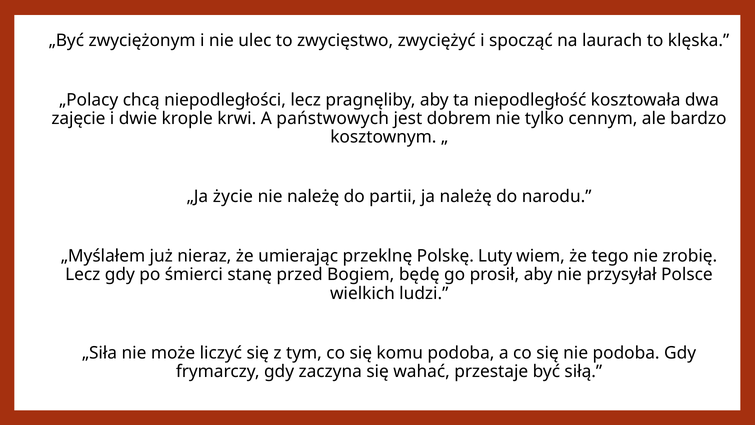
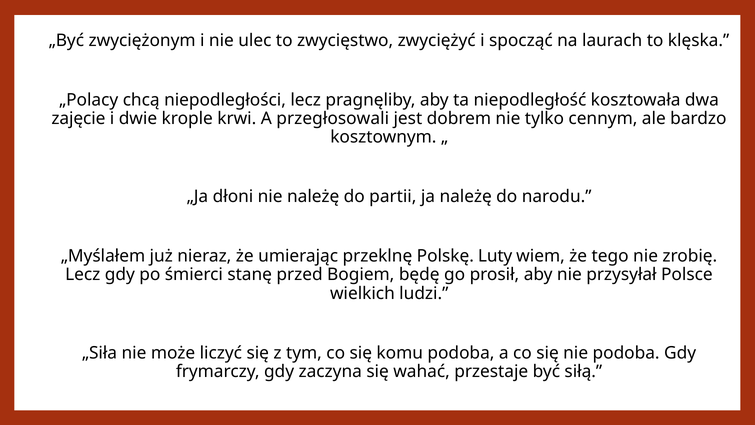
państwowych: państwowych -> przegłosowali
życie: życie -> dłoni
